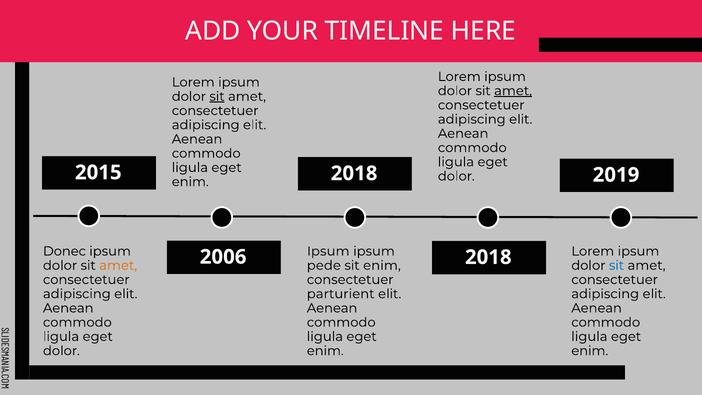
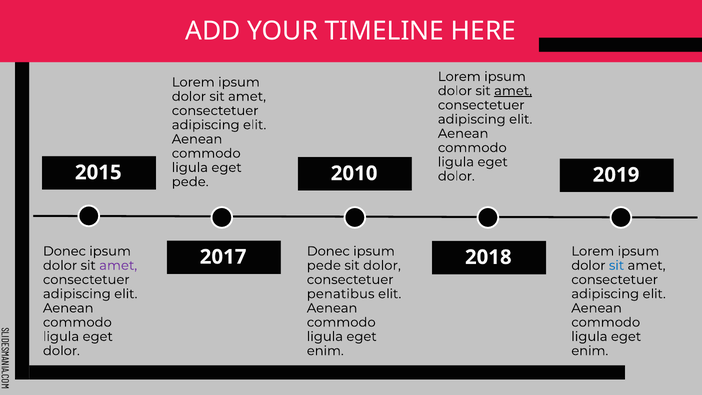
sit at (217, 96) underline: present -> none
2015 2018: 2018 -> 2010
enim at (190, 182): enim -> pede
Ipsum at (328, 251): Ipsum -> Donec
2006: 2006 -> 2017
amet at (118, 265) colour: orange -> purple
sit enim: enim -> dolor
parturient: parturient -> penatibus
